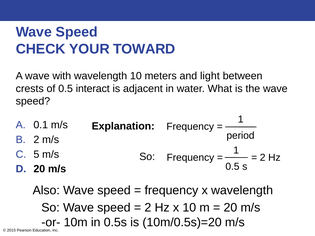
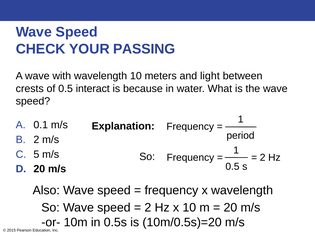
TOWARD: TOWARD -> PASSING
adjacent: adjacent -> because
